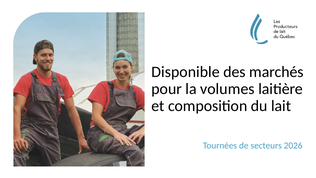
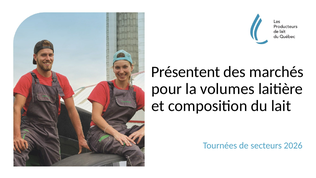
Disponible: Disponible -> Présentent
